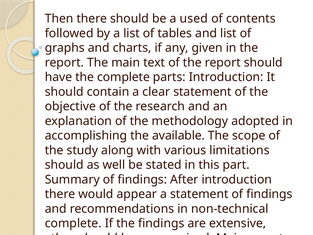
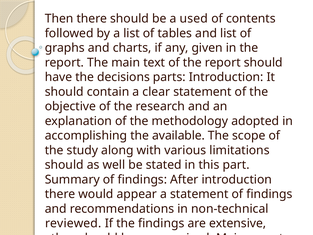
the complete: complete -> decisions
complete at (73, 223): complete -> reviewed
